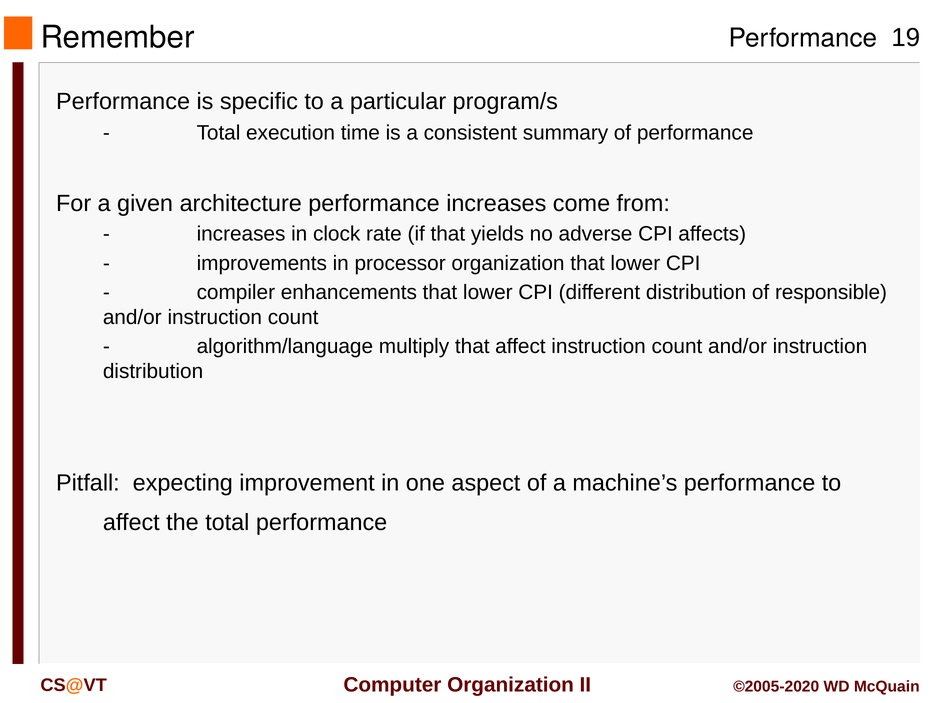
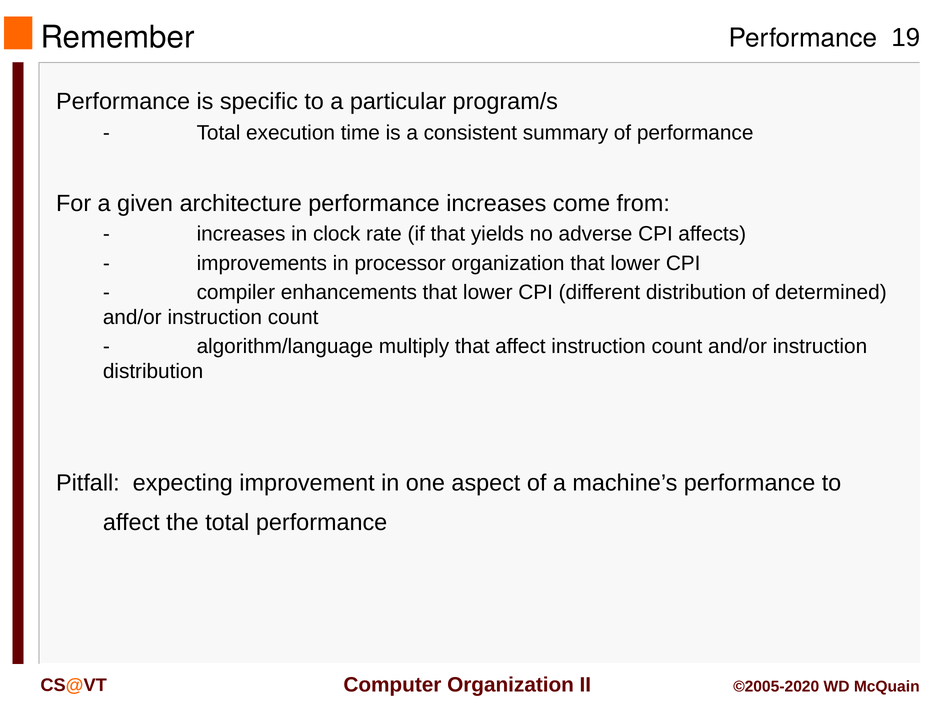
responsible: responsible -> determined
